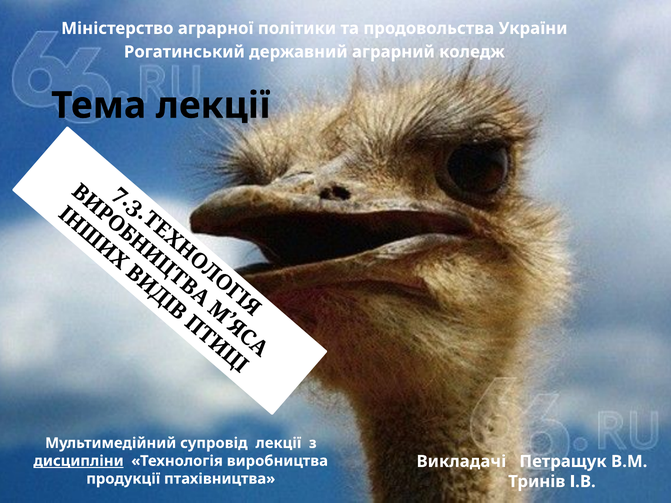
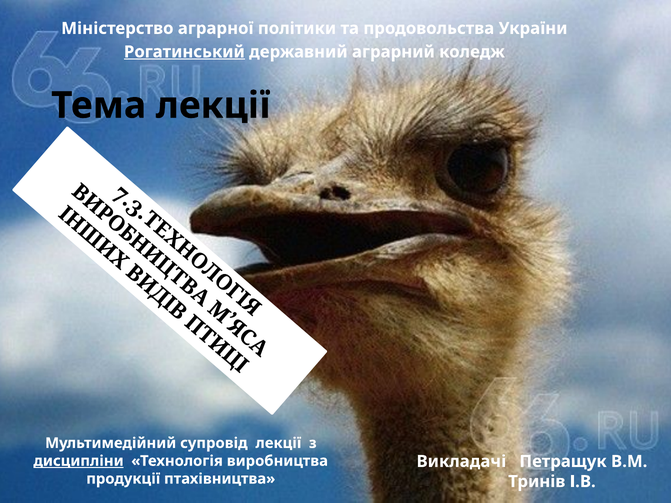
Рогатинський underline: none -> present
